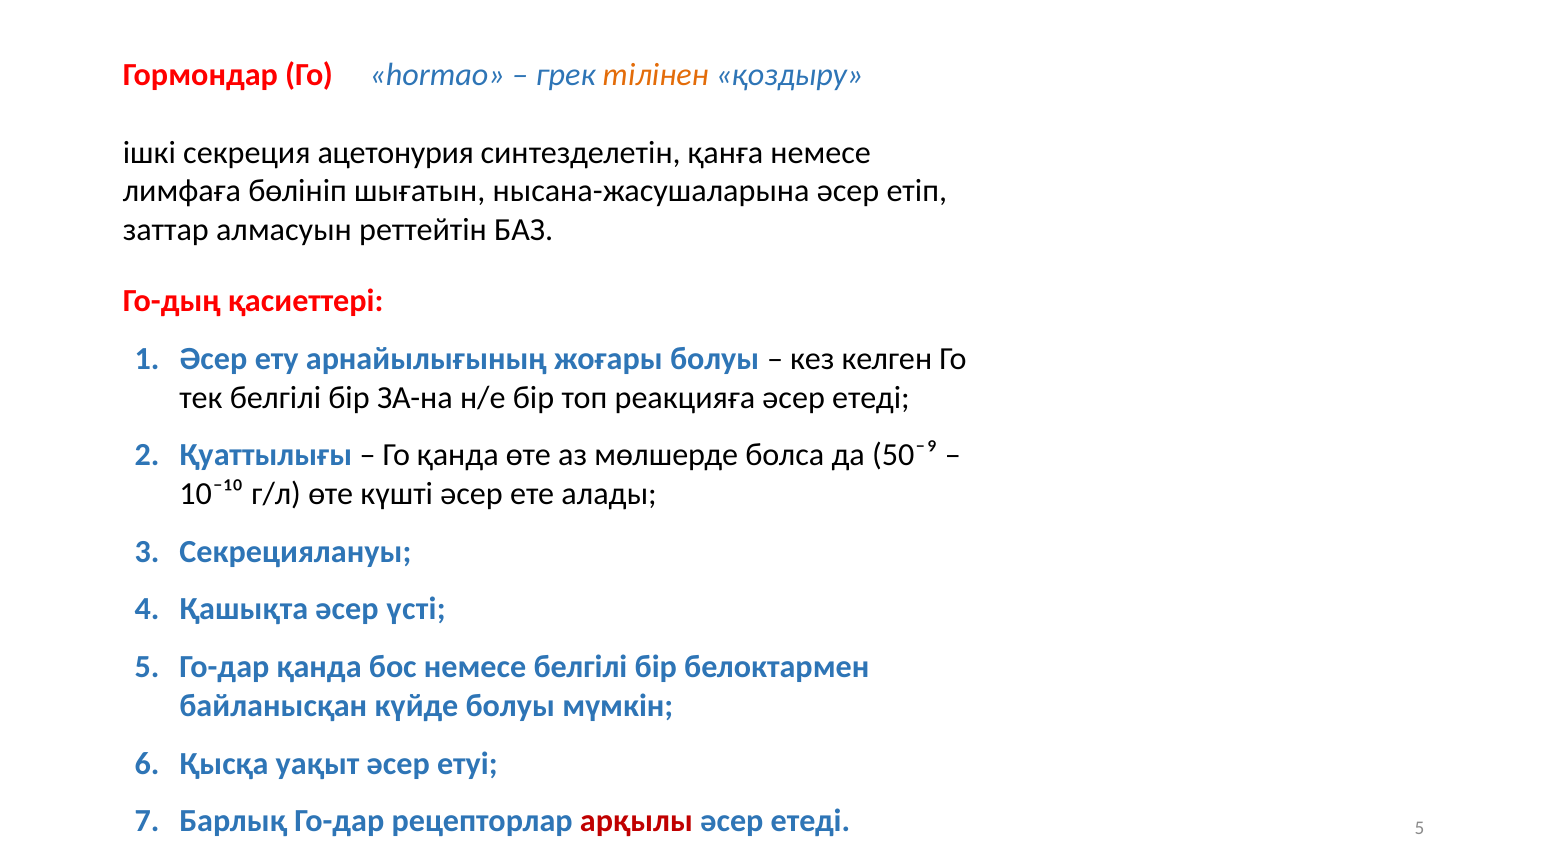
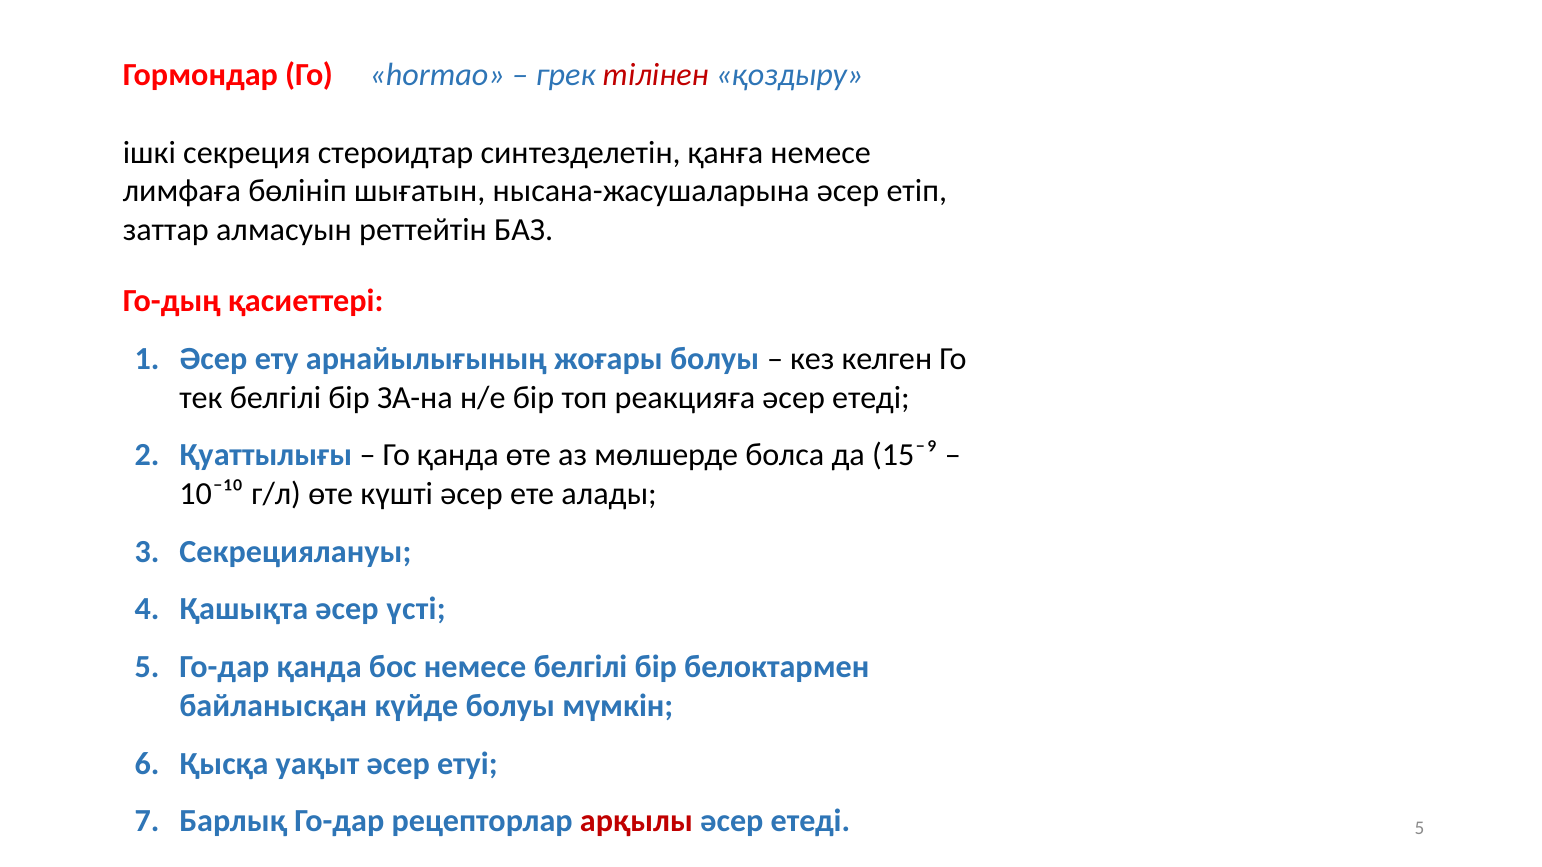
тілінен colour: orange -> red
ацетонурия: ацетонурия -> стероидтар
50⁻⁹: 50⁻⁹ -> 15⁻⁹
